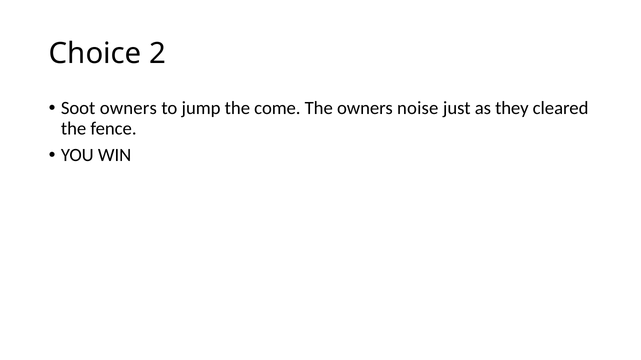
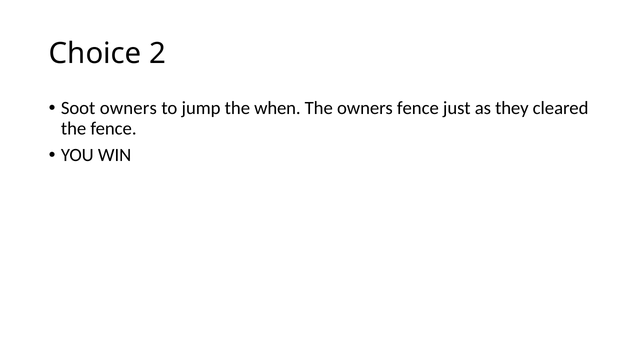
come: come -> when
owners noise: noise -> fence
